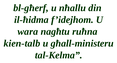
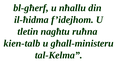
wara: wara -> tletin
